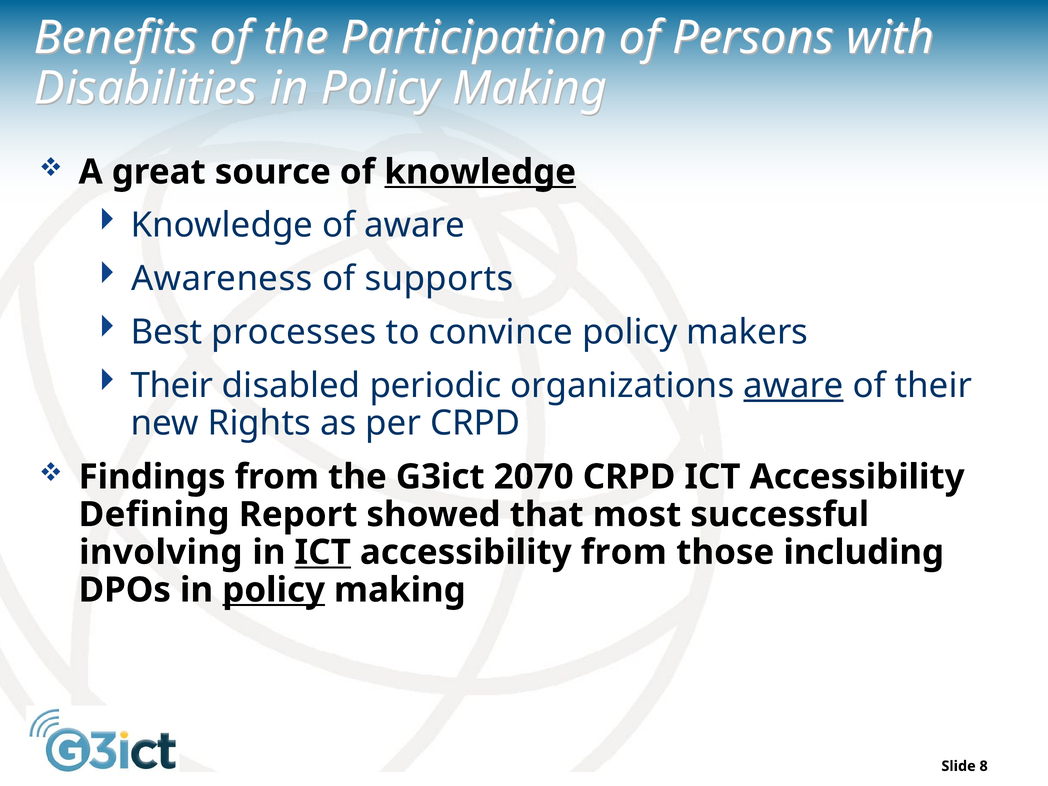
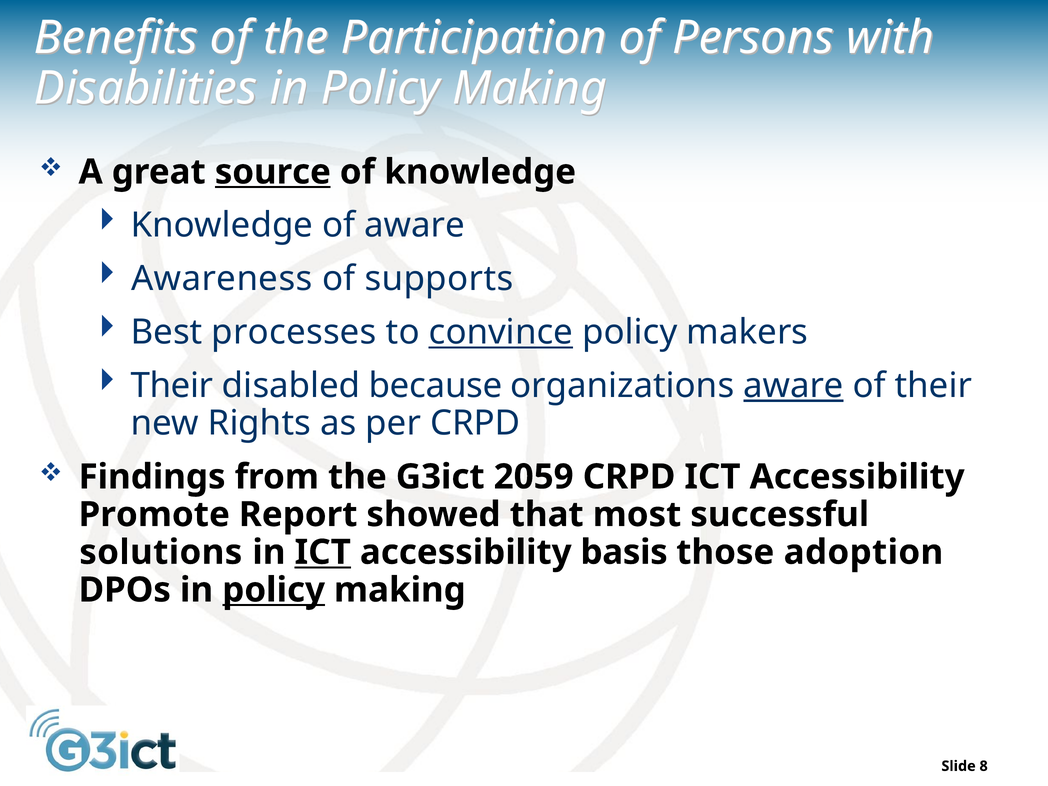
source underline: none -> present
knowledge at (480, 172) underline: present -> none
convince underline: none -> present
periodic: periodic -> because
2070: 2070 -> 2059
Defining: Defining -> Promote
involving: involving -> solutions
accessibility from: from -> basis
including: including -> adoption
